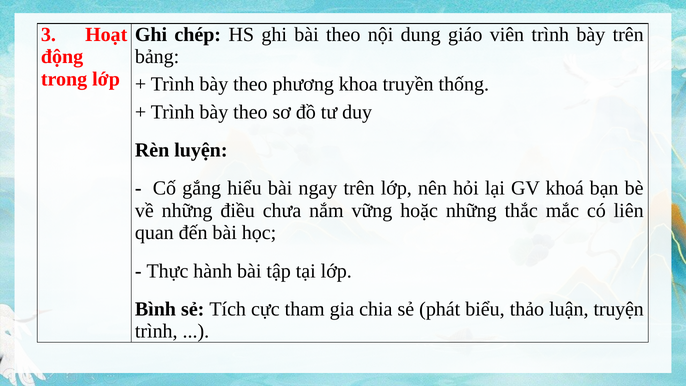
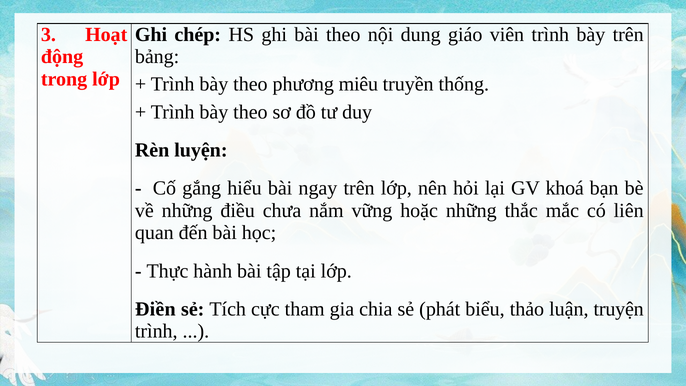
khoa: khoa -> miêu
Bình: Bình -> Điền
